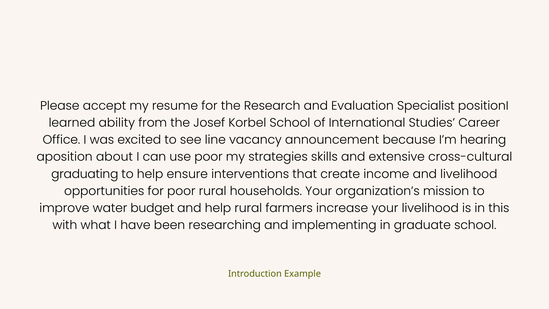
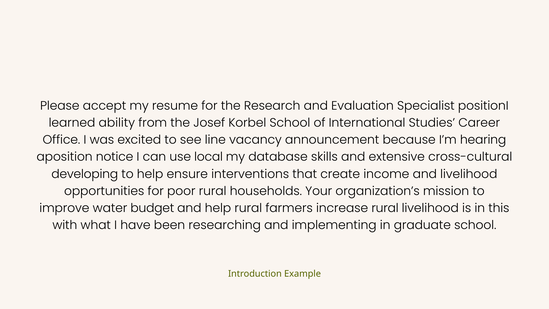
about: about -> notice
use poor: poor -> local
strategies: strategies -> database
graduating: graduating -> developing
increase your: your -> rural
